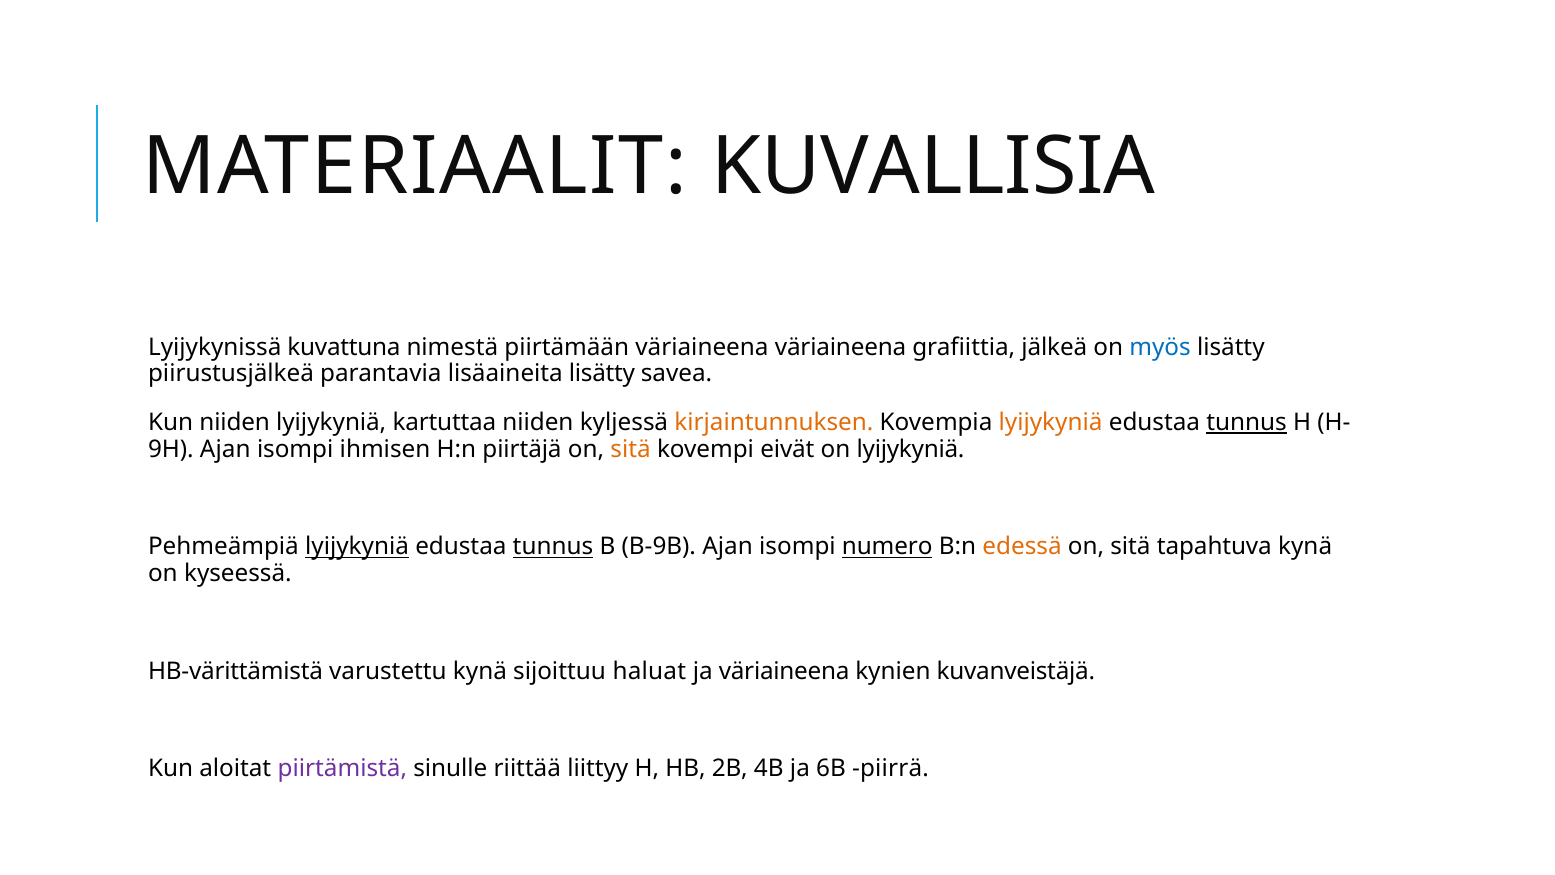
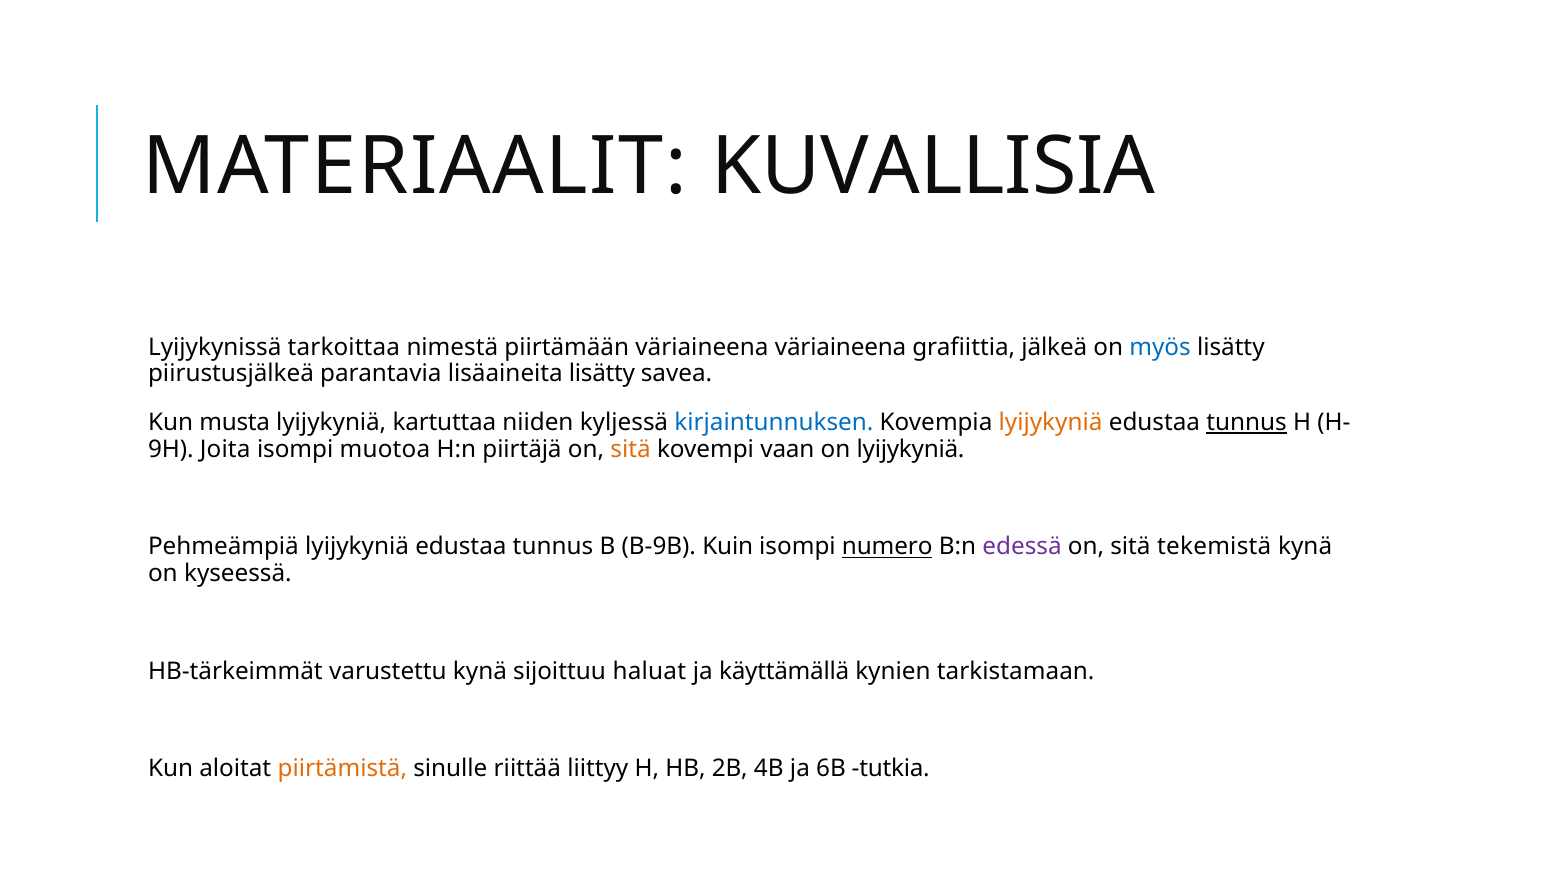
kuvattuna: kuvattuna -> tarkoittaa
Kun niiden: niiden -> musta
kirjaintunnuksen colour: orange -> blue
Ajan at (225, 449): Ajan -> Joita
ihmisen: ihmisen -> muotoa
eivät: eivät -> vaan
lyijykyniä at (357, 547) underline: present -> none
tunnus at (553, 547) underline: present -> none
B-9B Ajan: Ajan -> Kuin
edessä colour: orange -> purple
tapahtuva: tapahtuva -> tekemistä
HB-värittämistä: HB-värittämistä -> HB-tärkeimmät
ja väriaineena: väriaineena -> käyttämällä
kuvanveistäjä: kuvanveistäjä -> tarkistamaan
piirtämistä colour: purple -> orange
piirrä: piirrä -> tutkia
